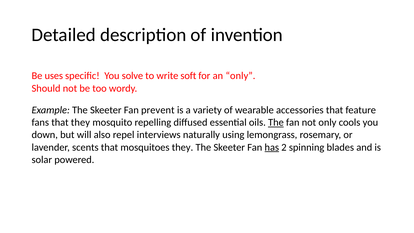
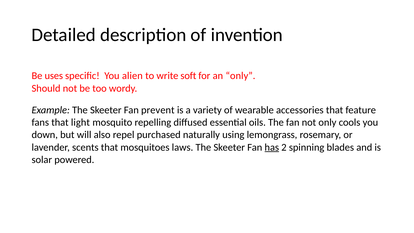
solve: solve -> alien
that they: they -> light
The at (276, 122) underline: present -> none
interviews: interviews -> purchased
mosquitoes they: they -> laws
